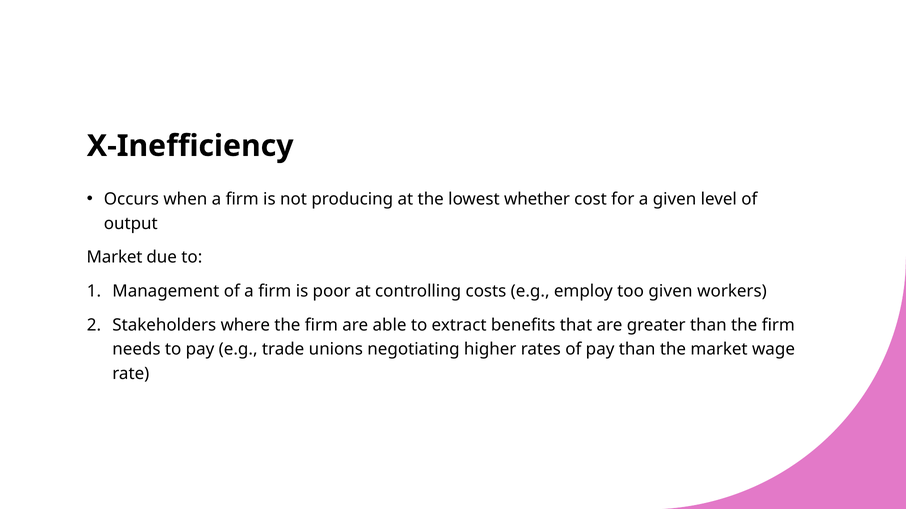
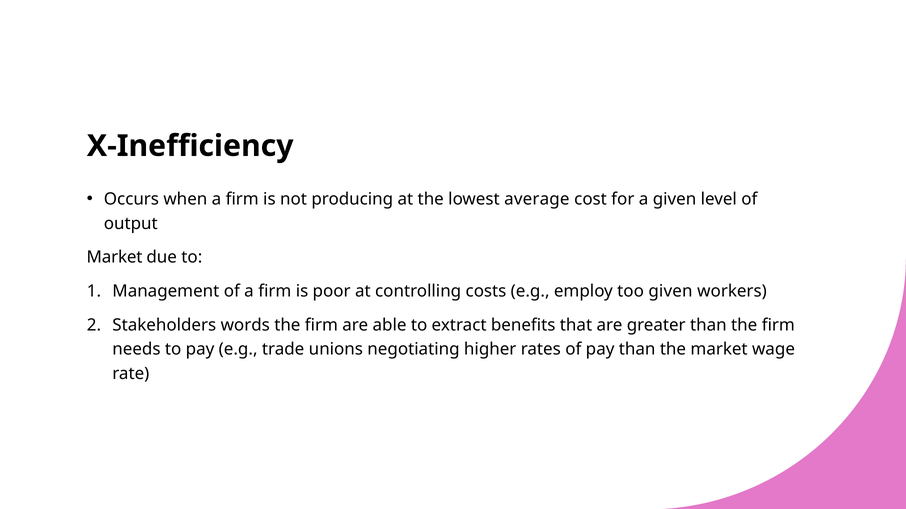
whether: whether -> average
where: where -> words
